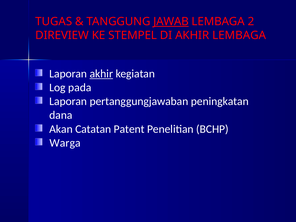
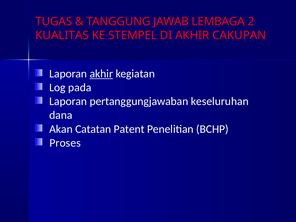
JAWAB underline: present -> none
DIREVIEW: DIREVIEW -> KUALITAS
AKHIR LEMBAGA: LEMBAGA -> CAKUPAN
peningkatan: peningkatan -> keseluruhan
Warga: Warga -> Proses
